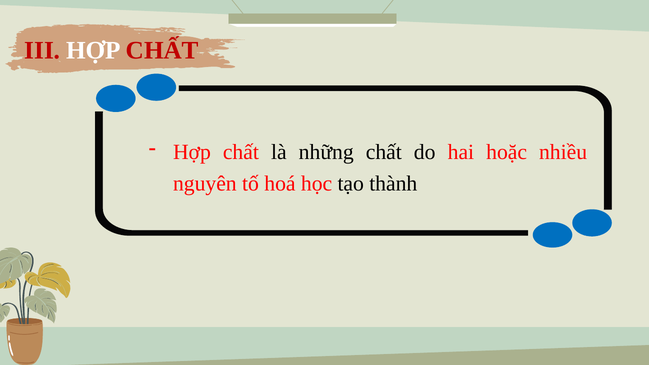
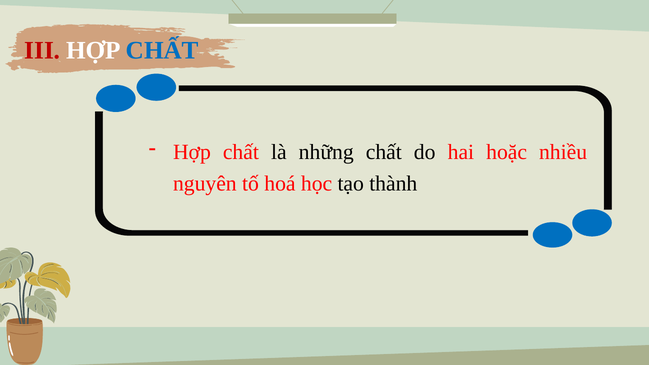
CHẤT at (162, 50) colour: red -> blue
